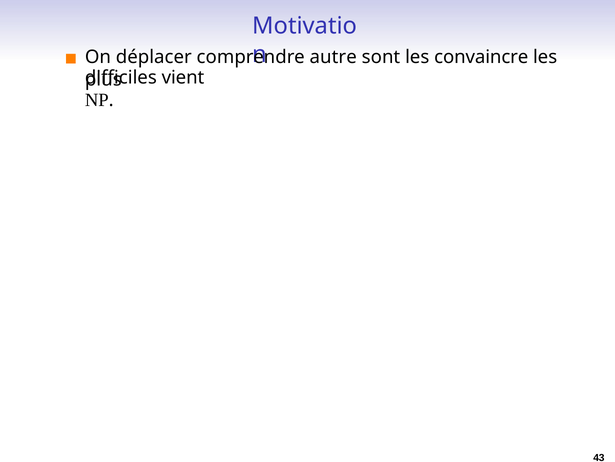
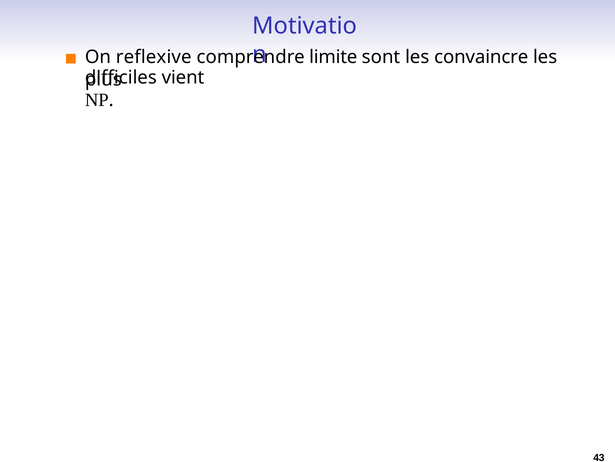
déplacer: déplacer -> reflexive
autre: autre -> limite
